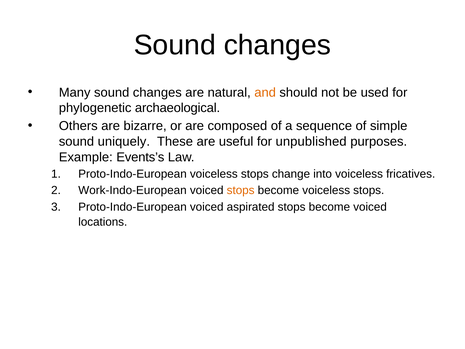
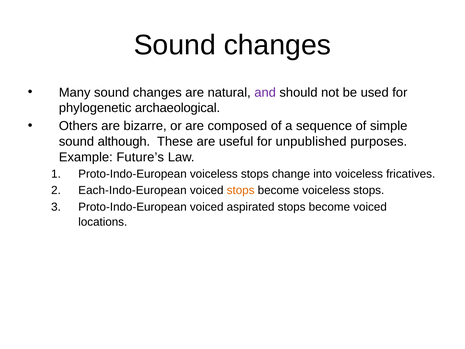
and colour: orange -> purple
uniquely: uniquely -> although
Events’s: Events’s -> Future’s
Work-Indo-European: Work-Indo-European -> Each-Indo-European
